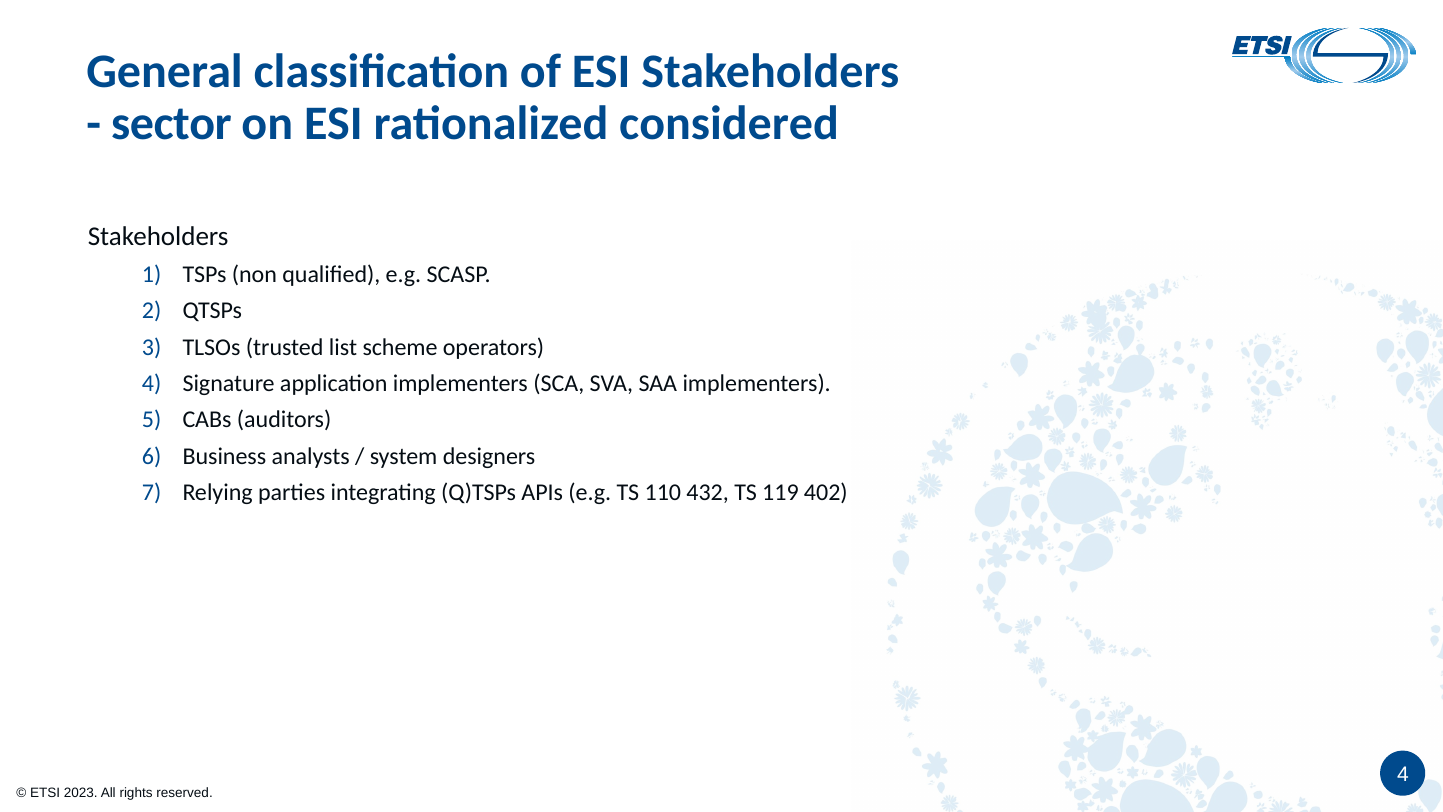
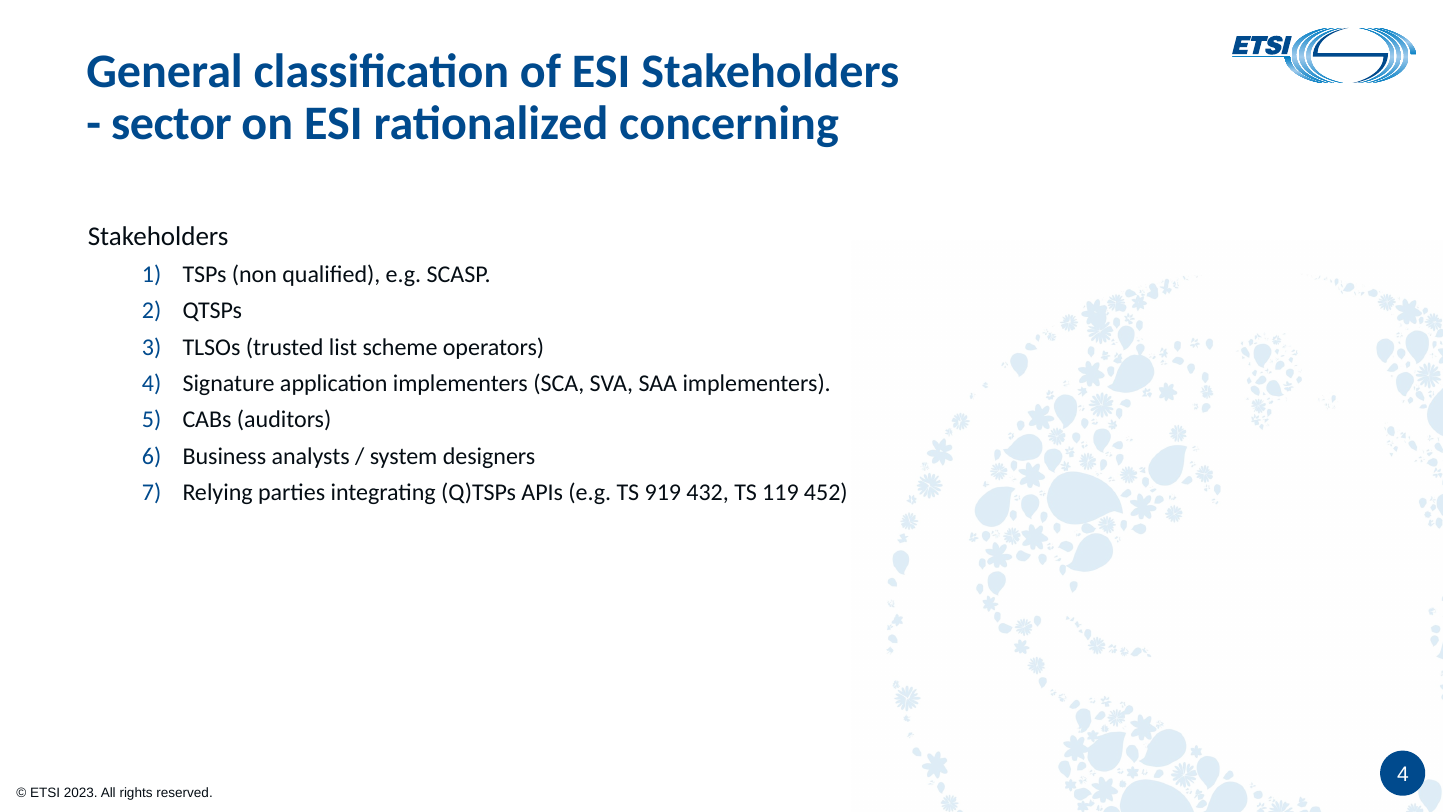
considered: considered -> concerning
110: 110 -> 919
402: 402 -> 452
